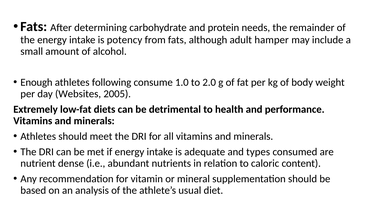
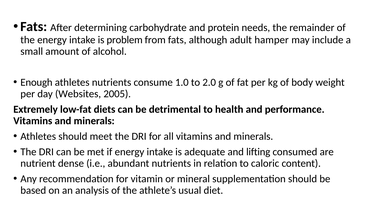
potency: potency -> problem
athletes following: following -> nutrients
types: types -> lifting
